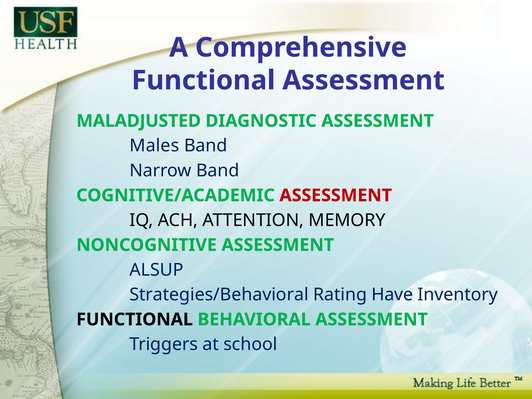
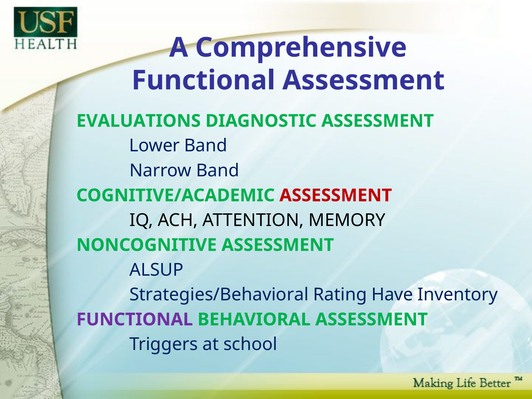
MALADJUSTED: MALADJUSTED -> EVALUATIONS
Males: Males -> Lower
FUNCTIONAL at (135, 320) colour: black -> purple
